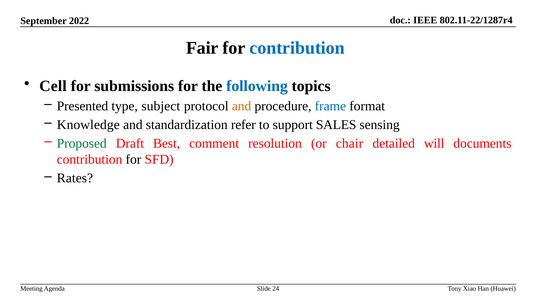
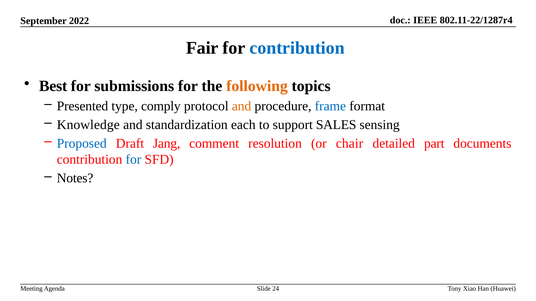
Cell: Cell -> Best
following colour: blue -> orange
subject: subject -> comply
refer: refer -> each
Proposed colour: green -> blue
Best: Best -> Jang
will: will -> part
for at (133, 160) colour: black -> blue
Rates: Rates -> Notes
